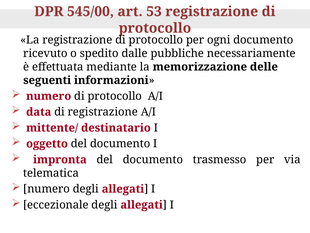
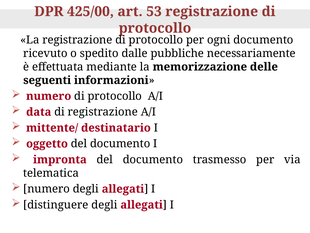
545/00: 545/00 -> 425/00
eccezionale: eccezionale -> distinguere
